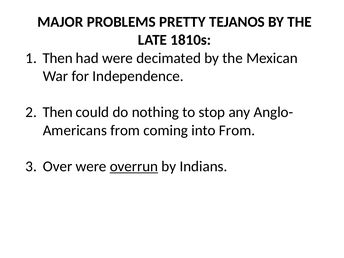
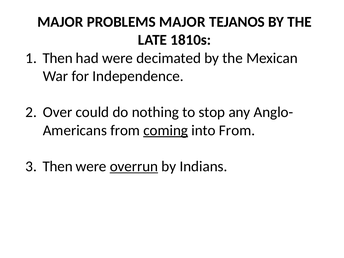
PROBLEMS PRETTY: PRETTY -> MAJOR
Then at (58, 112): Then -> Over
coming underline: none -> present
Over at (58, 166): Over -> Then
